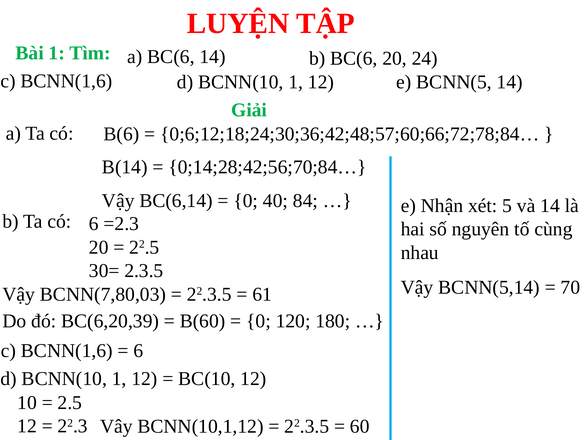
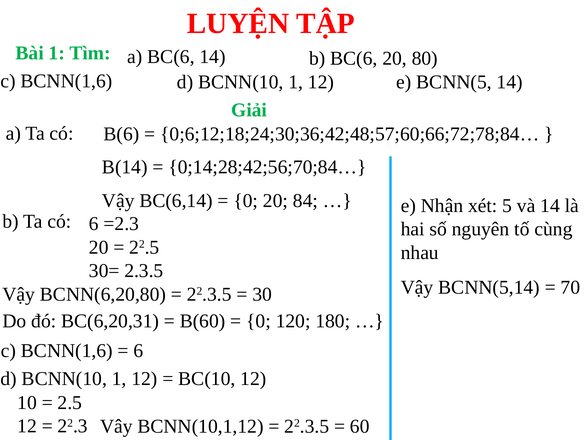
24: 24 -> 80
0 40: 40 -> 20
BCNN(7,80,03: BCNN(7,80,03 -> BCNN(6,20,80
61: 61 -> 30
BC(6,20,39: BC(6,20,39 -> BC(6,20,31
